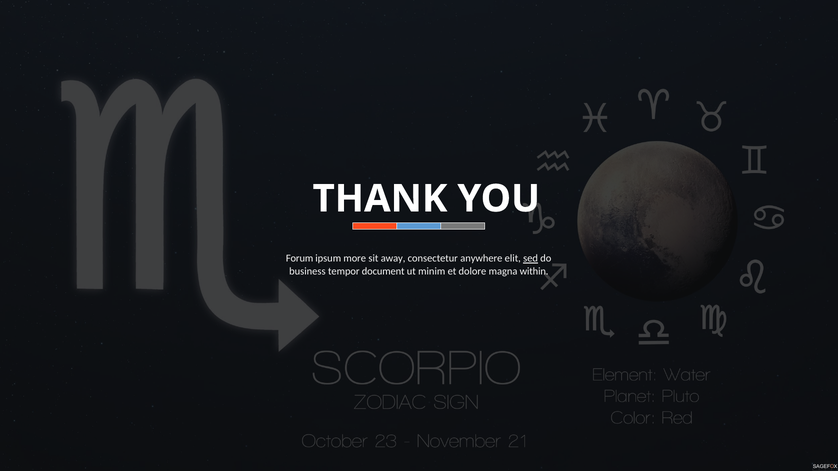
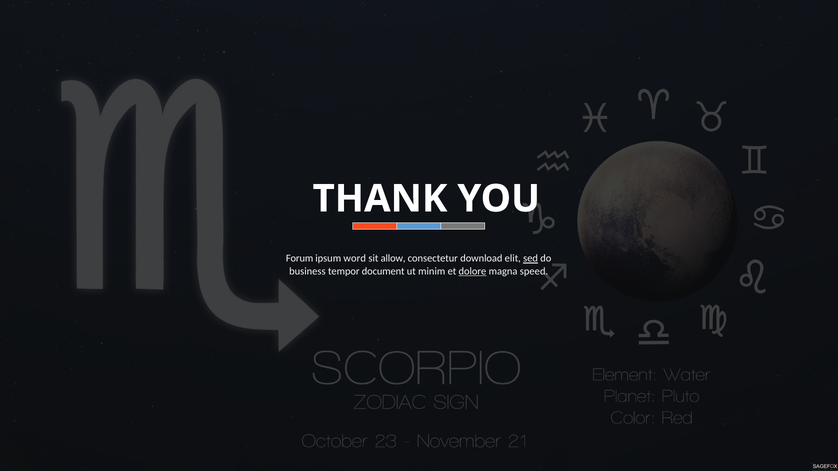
more: more -> word
away: away -> allow
anywhere: anywhere -> download
dolore underline: none -> present
within: within -> speed
